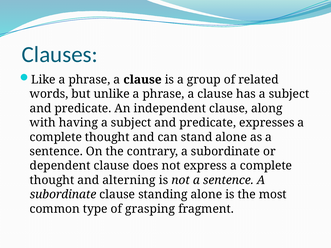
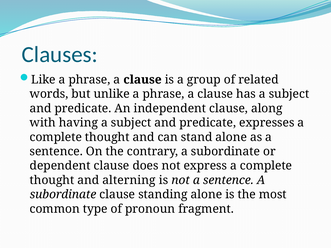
grasping: grasping -> pronoun
